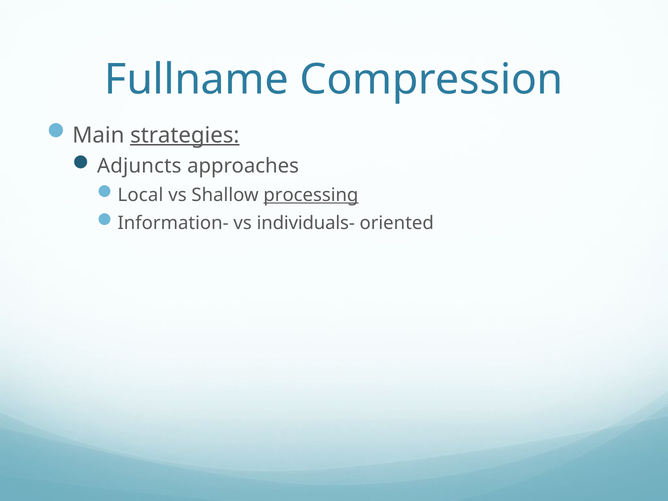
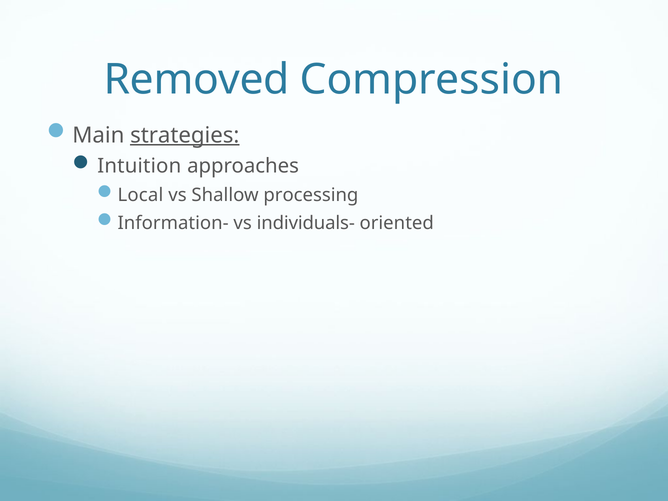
Fullname: Fullname -> Removed
Adjuncts: Adjuncts -> Intuition
processing underline: present -> none
